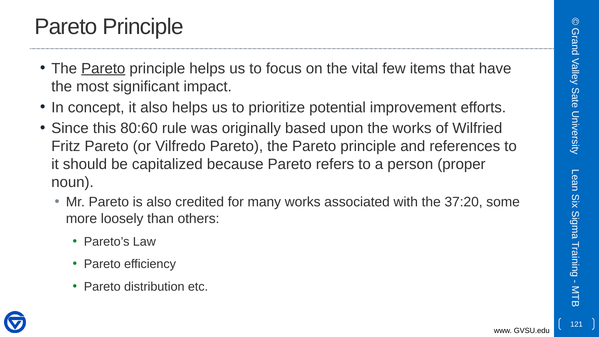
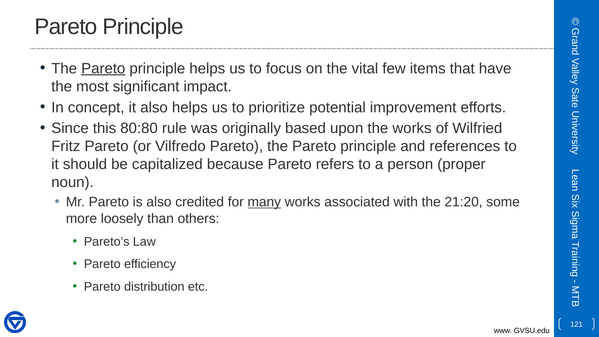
80:60: 80:60 -> 80:80
many underline: none -> present
37:20: 37:20 -> 21:20
